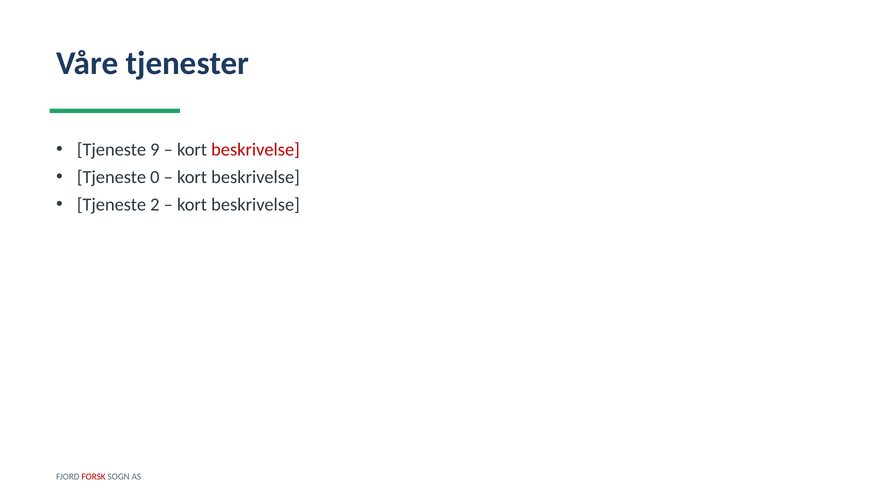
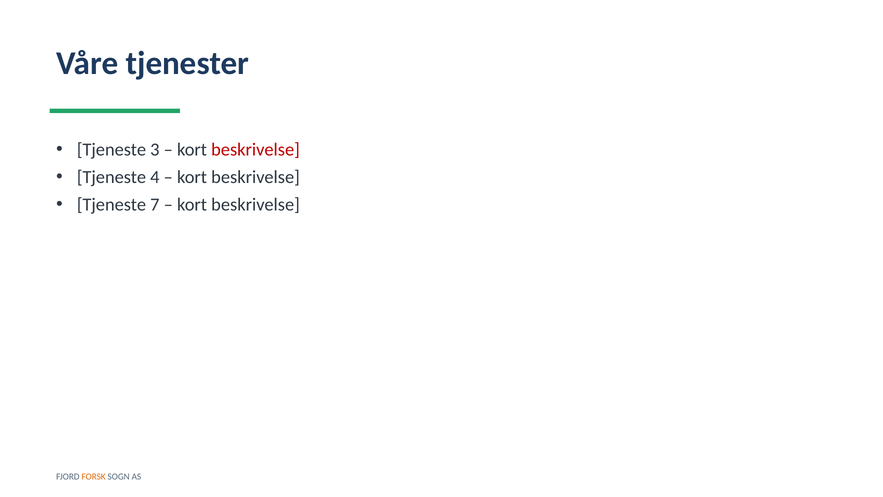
9: 9 -> 3
0: 0 -> 4
2: 2 -> 7
FORSK colour: red -> orange
